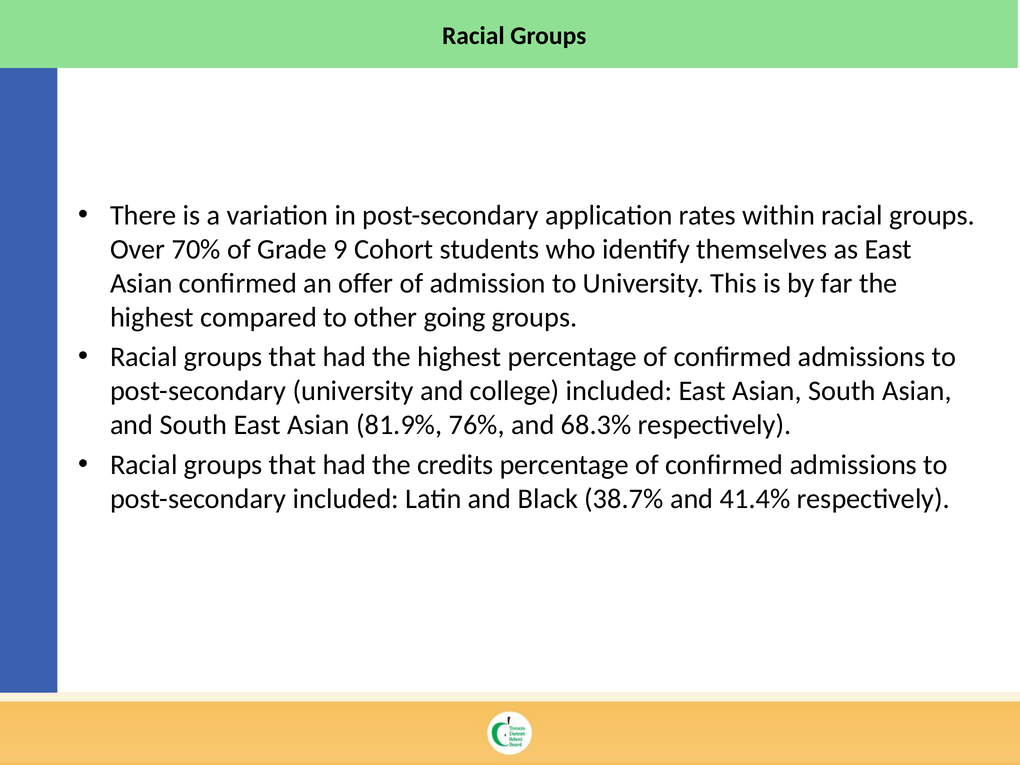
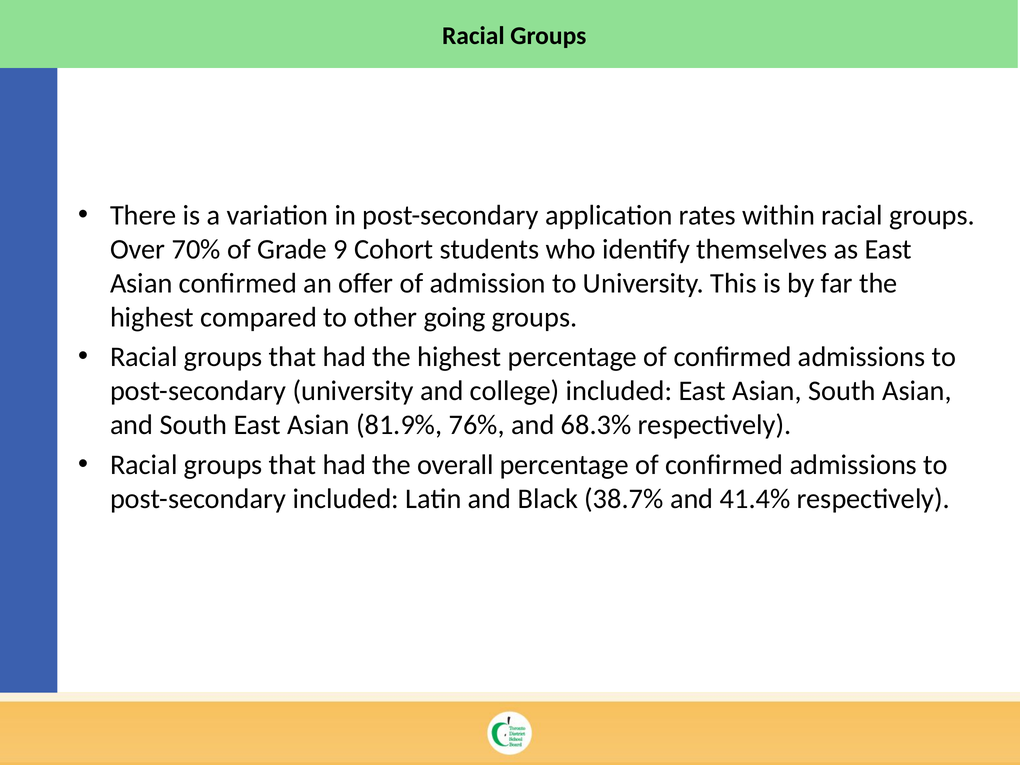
credits: credits -> overall
